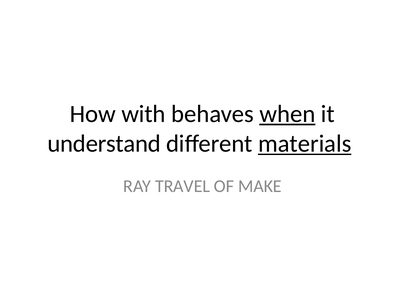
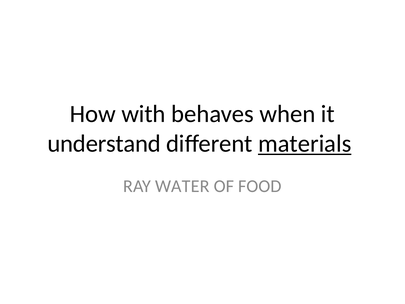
when underline: present -> none
TRAVEL: TRAVEL -> WATER
MAKE: MAKE -> FOOD
